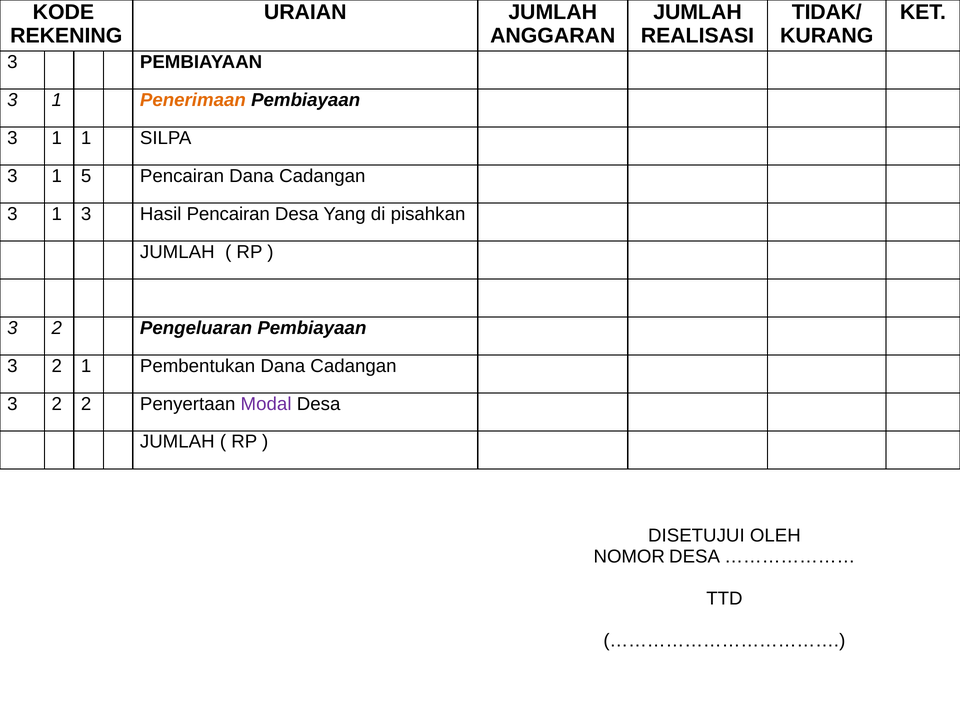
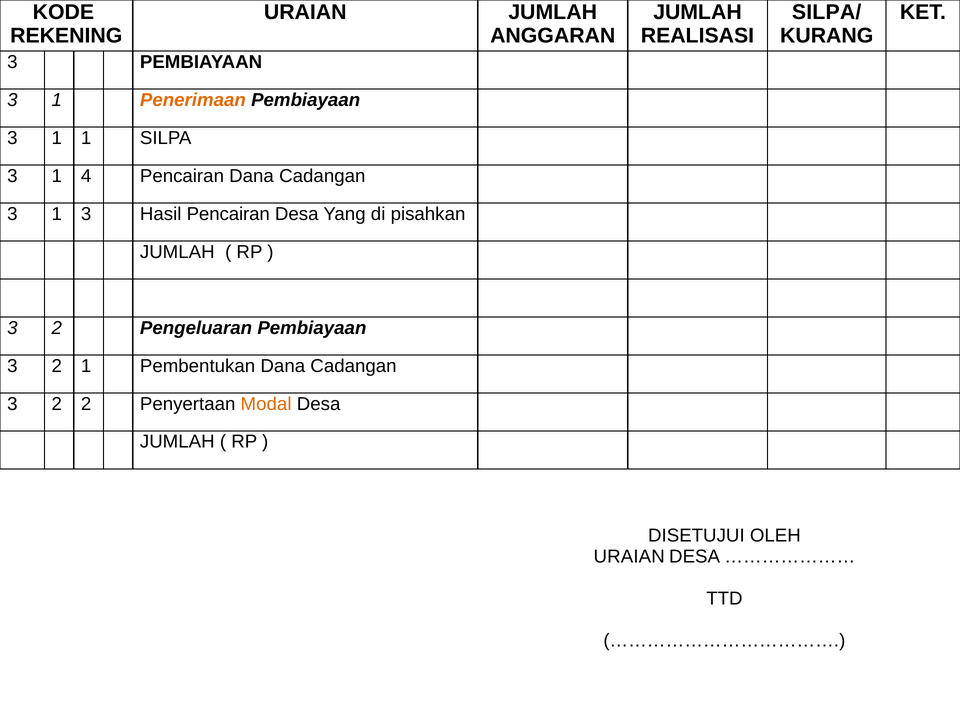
TIDAK/: TIDAK/ -> SILPA/
5: 5 -> 4
Modal colour: purple -> orange
NOMOR at (629, 557): NOMOR -> URAIAN
